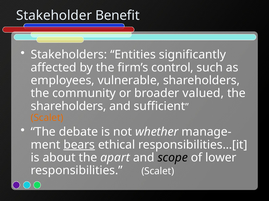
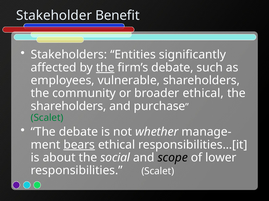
the at (105, 68) underline: none -> present
firm’s control: control -> debate
broader valued: valued -> ethical
sufficient: sufficient -> purchase
Scalet at (47, 118) colour: orange -> green
apart: apart -> social
